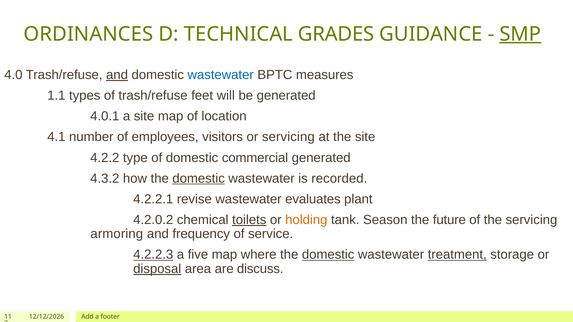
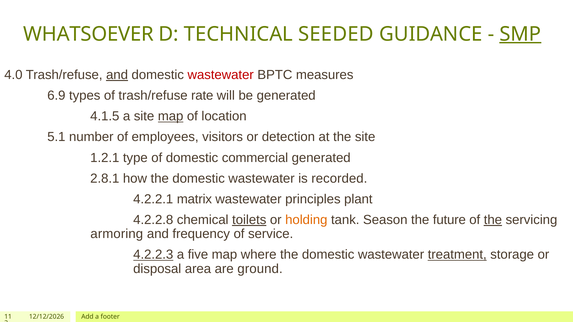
ORDINANCES: ORDINANCES -> WHATSOEVER
GRADES: GRADES -> SEEDED
wastewater at (221, 75) colour: blue -> red
1.1: 1.1 -> 6.9
feet: feet -> rate
4.0.1: 4.0.1 -> 4.1.5
map at (171, 116) underline: none -> present
4.1: 4.1 -> 5.1
or servicing: servicing -> detection
4.2.2: 4.2.2 -> 1.2.1
4.3.2: 4.3.2 -> 2.8.1
domestic at (199, 179) underline: present -> none
revise: revise -> matrix
evaluates: evaluates -> principles
4.2.0.2: 4.2.0.2 -> 4.2.2.8
the at (493, 220) underline: none -> present
domestic at (328, 255) underline: present -> none
disposal underline: present -> none
discuss: discuss -> ground
